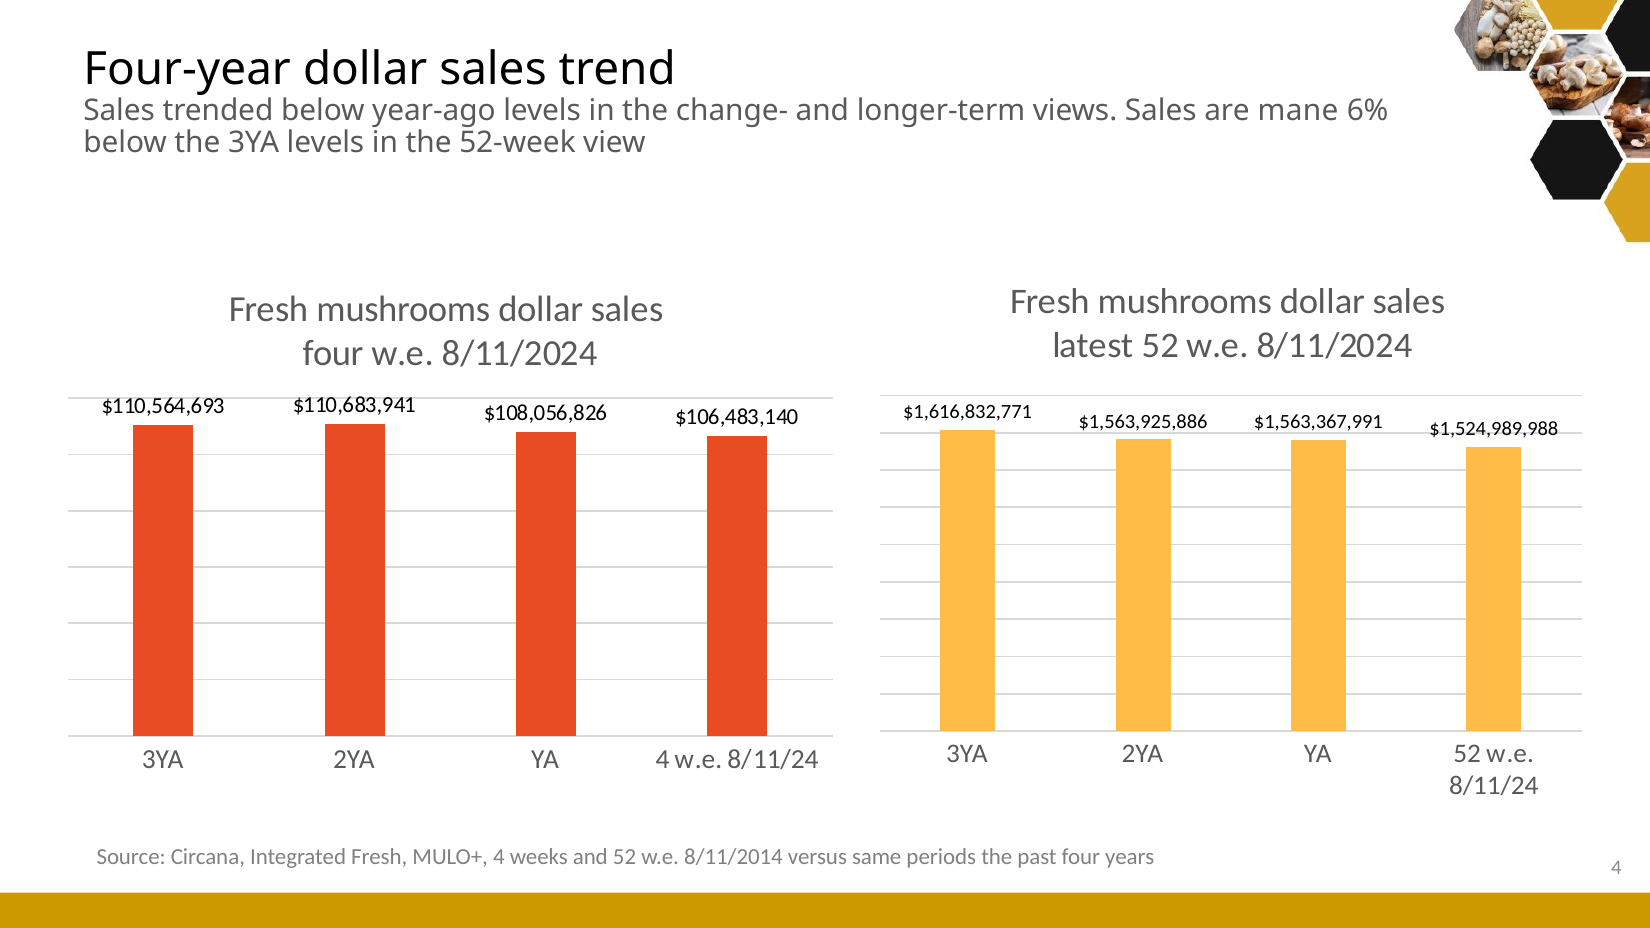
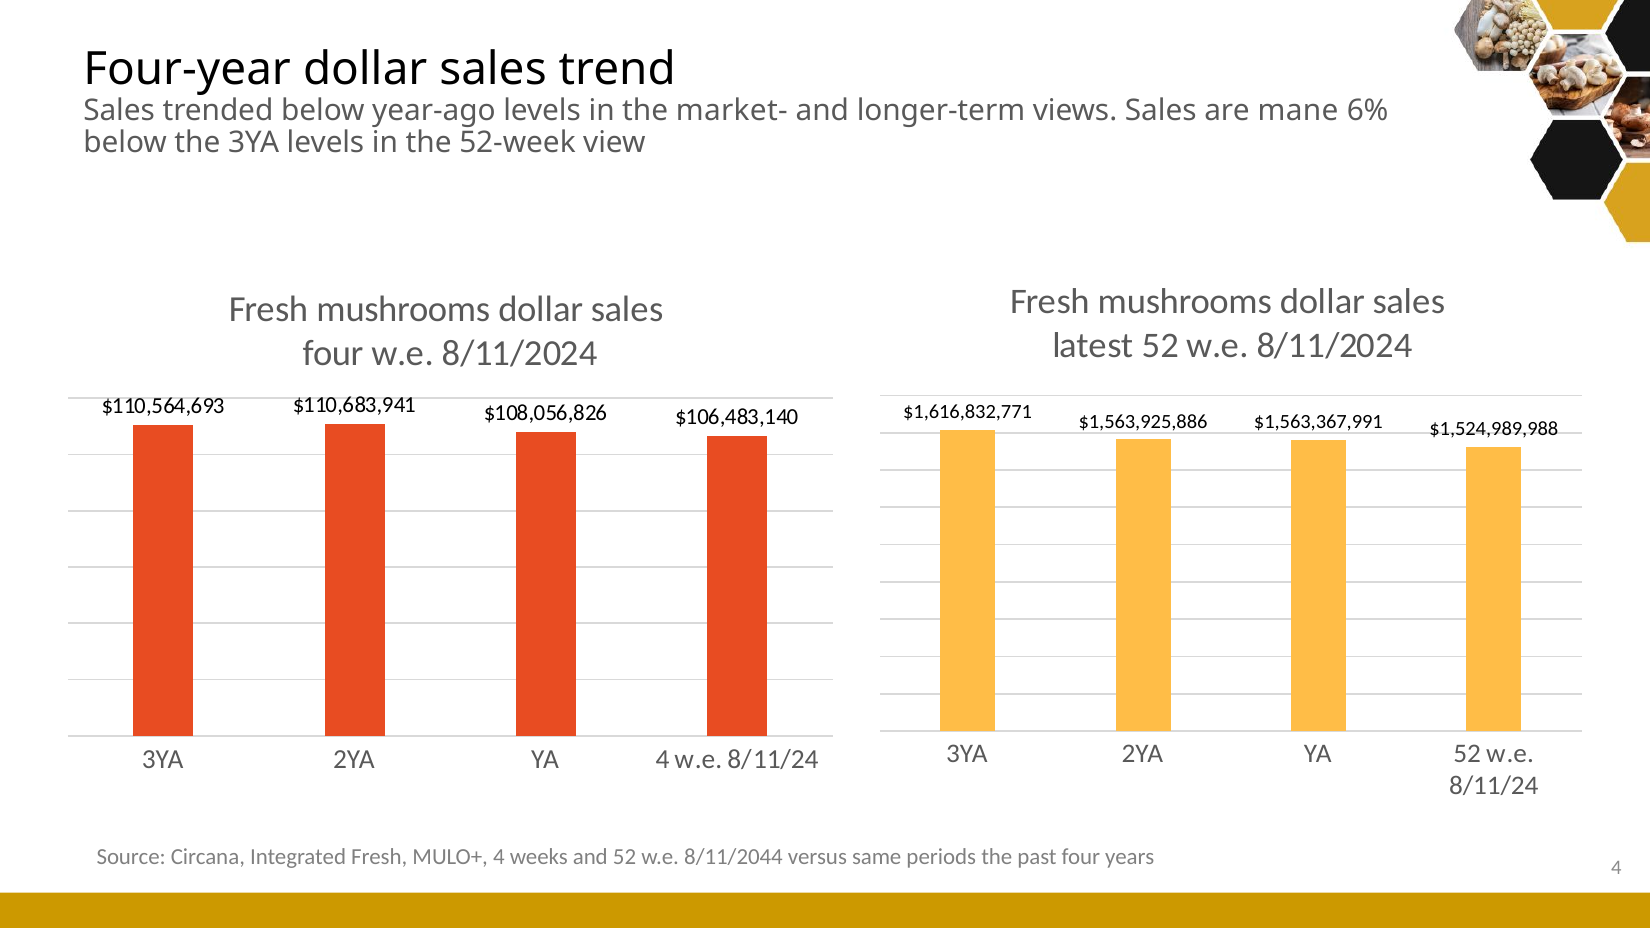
change-: change- -> market-
8/11/2014: 8/11/2014 -> 8/11/2044
